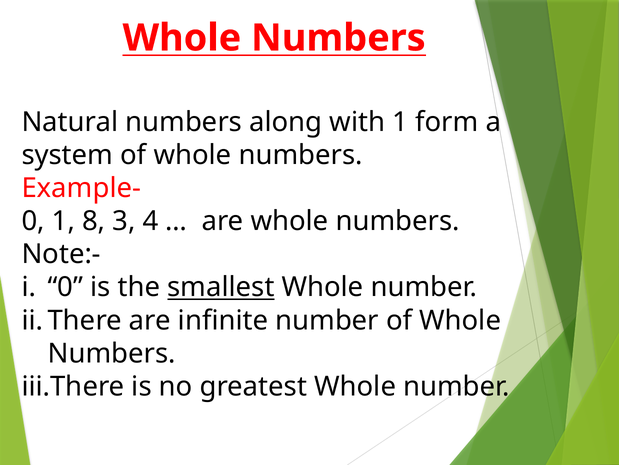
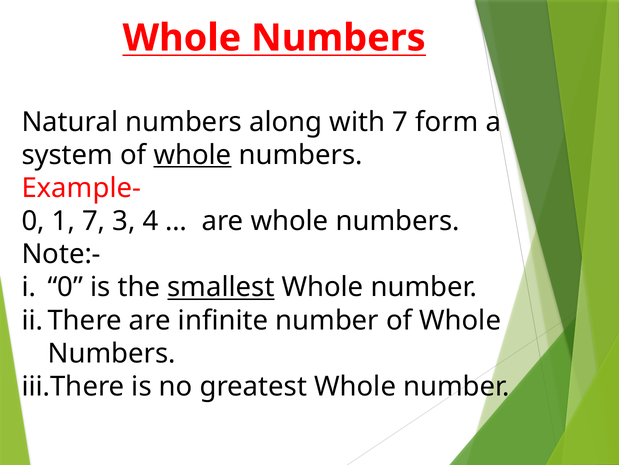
with 1: 1 -> 7
whole at (193, 155) underline: none -> present
1 8: 8 -> 7
